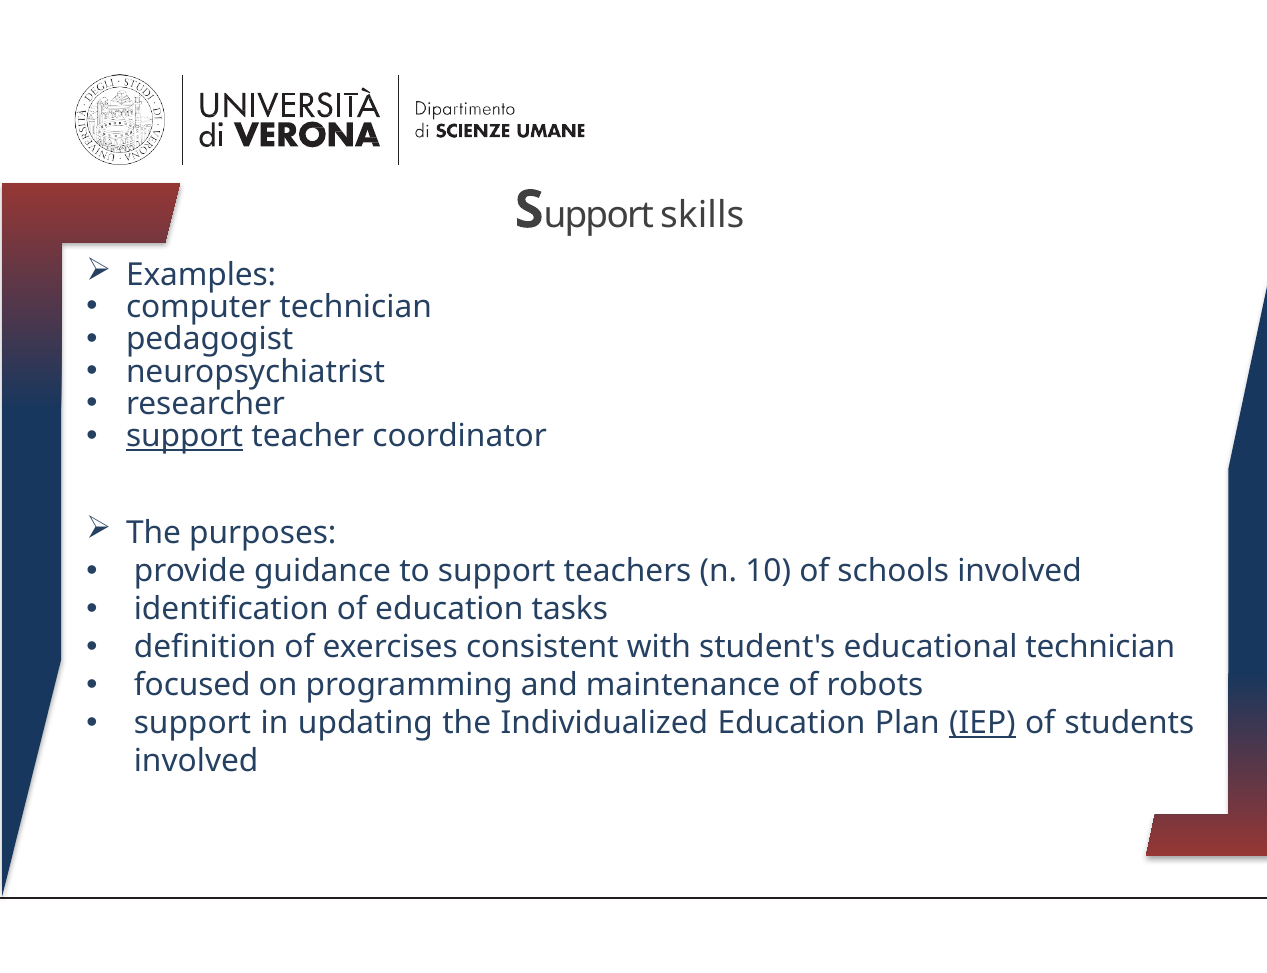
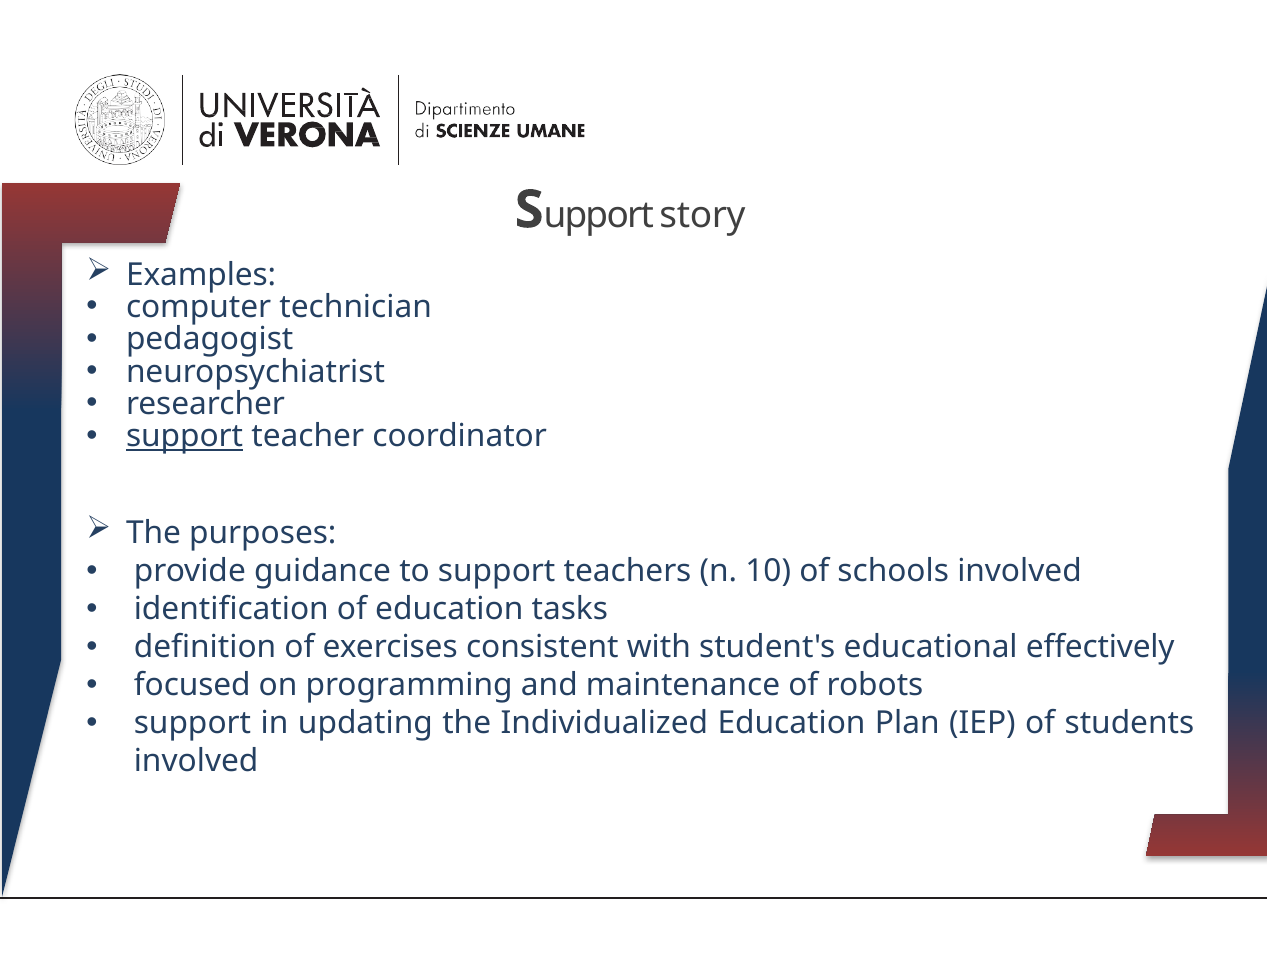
skills: skills -> story
educational technician: technician -> effectively
IEP underline: present -> none
